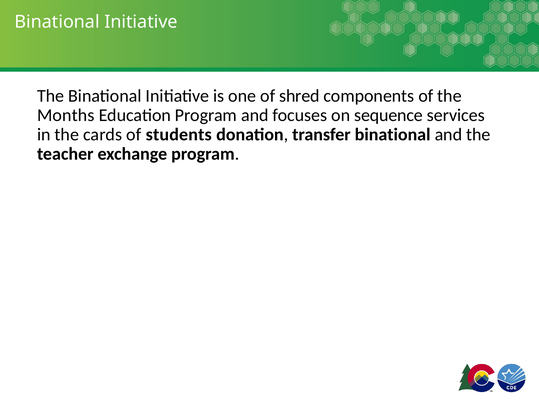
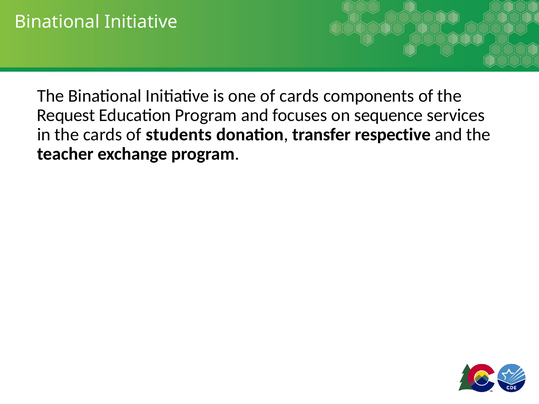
of shred: shred -> cards
Months: Months -> Request
transfer binational: binational -> respective
